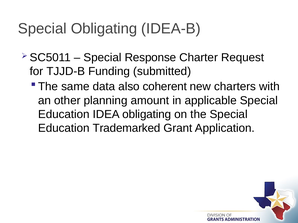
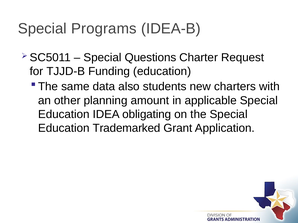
Special Obligating: Obligating -> Programs
Response: Response -> Questions
Funding submitted: submitted -> education
coherent: coherent -> students
